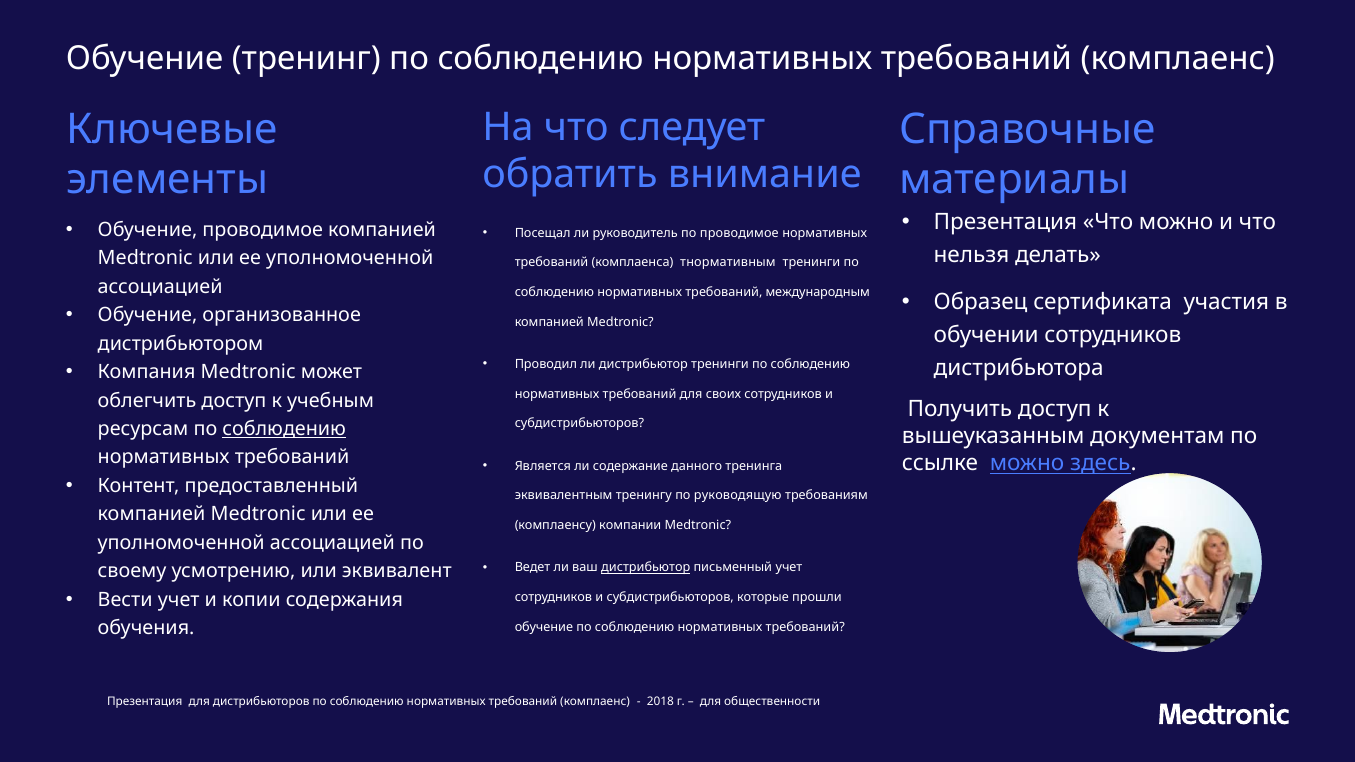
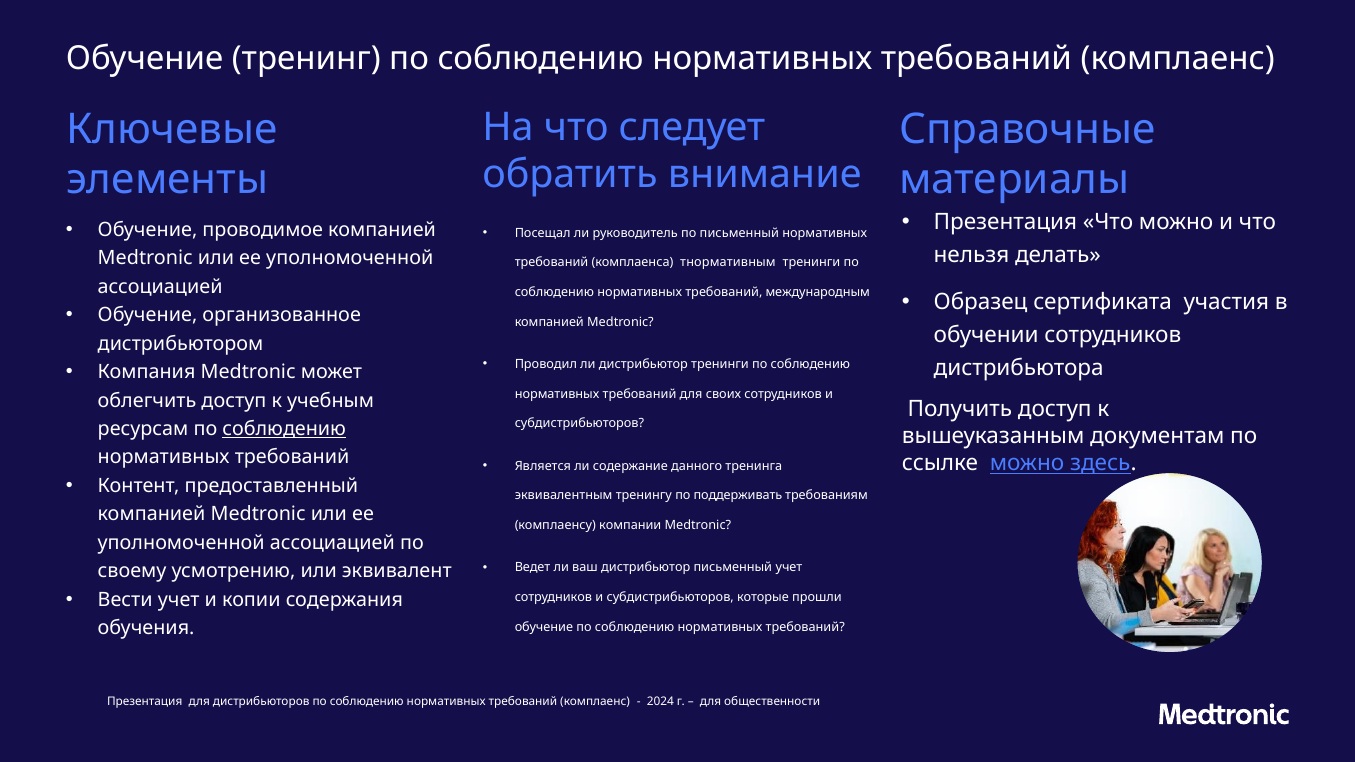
по проводимое: проводимое -> письменный
руководящую: руководящую -> поддерживать
дистрибьютор at (646, 568) underline: present -> none
2018: 2018 -> 2024
